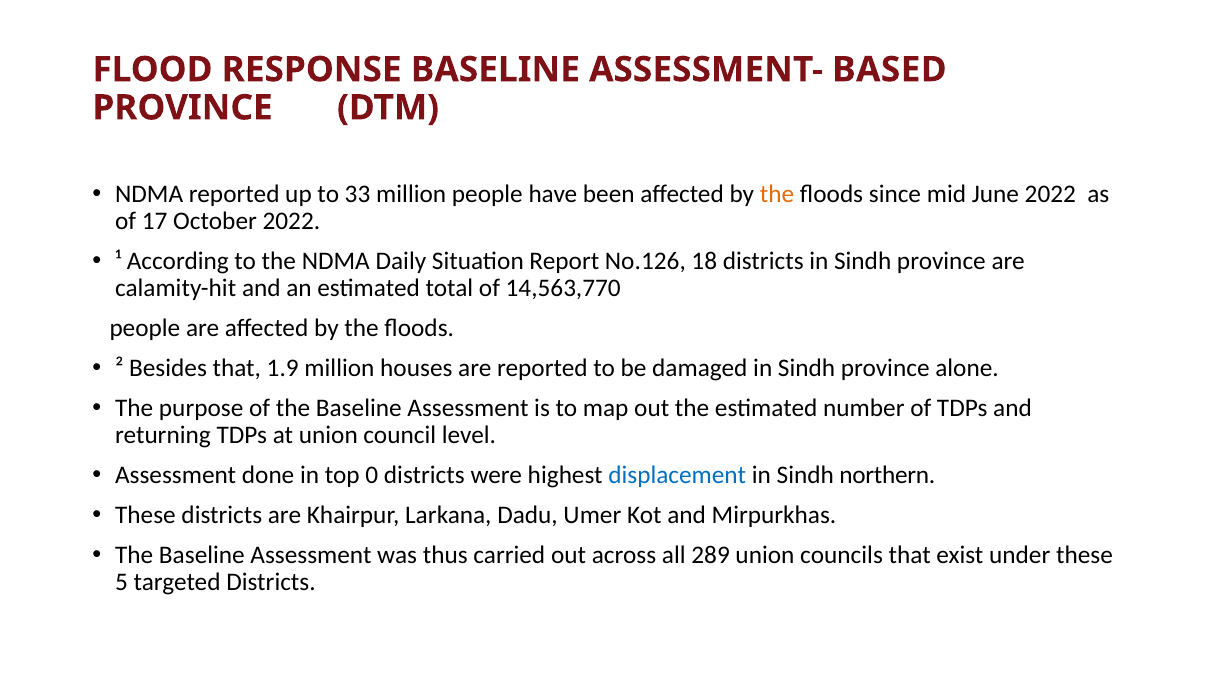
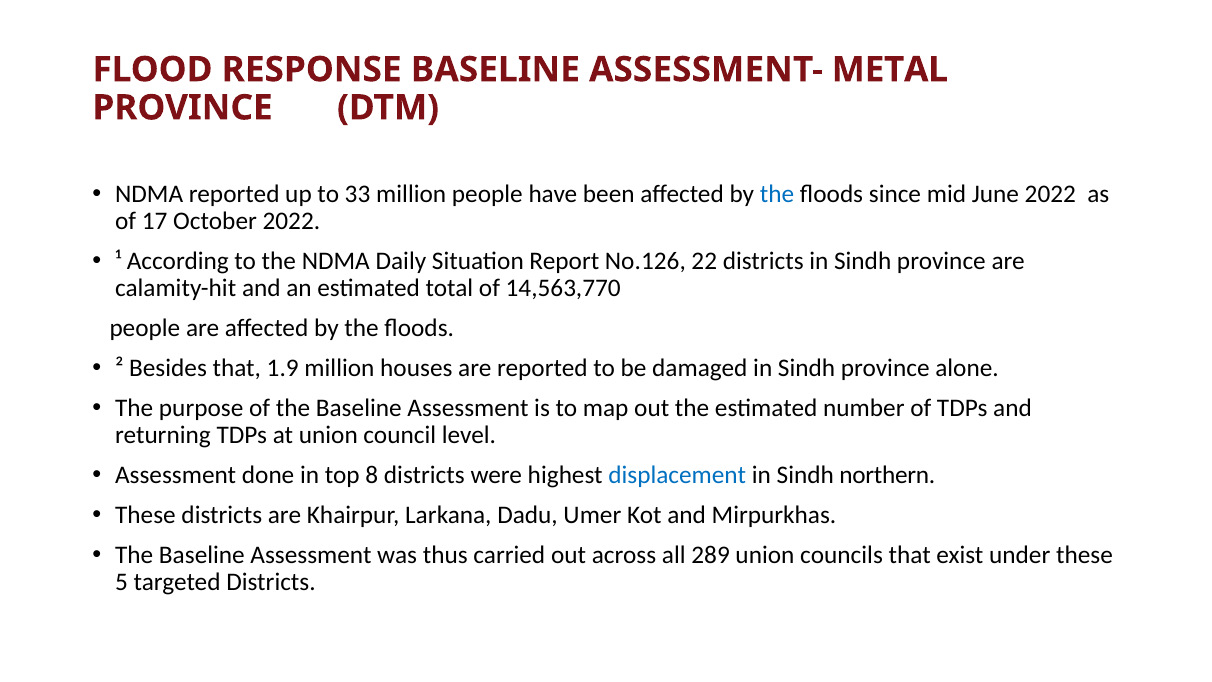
BASED: BASED -> METAL
the at (777, 194) colour: orange -> blue
18: 18 -> 22
0: 0 -> 8
